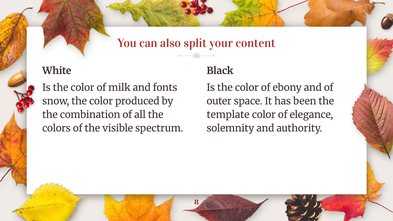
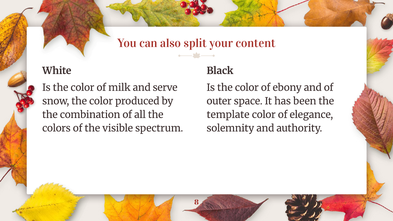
fonts: fonts -> serve
